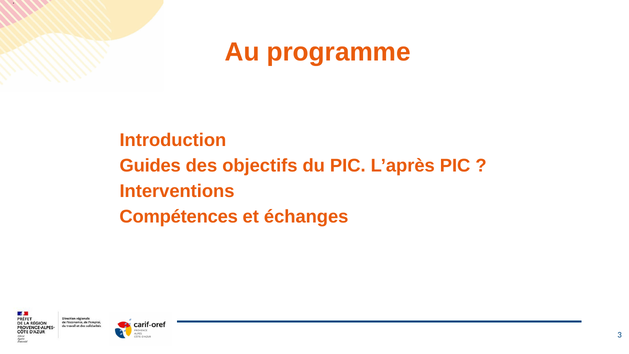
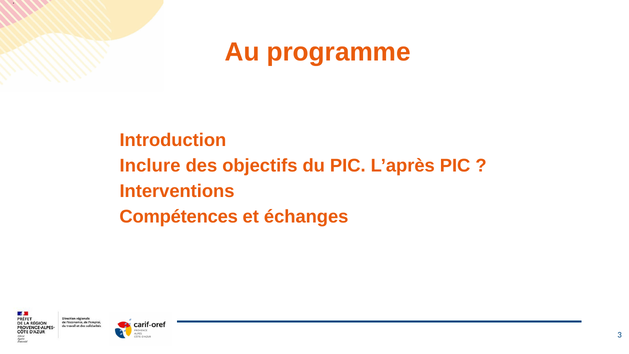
Guides: Guides -> Inclure
